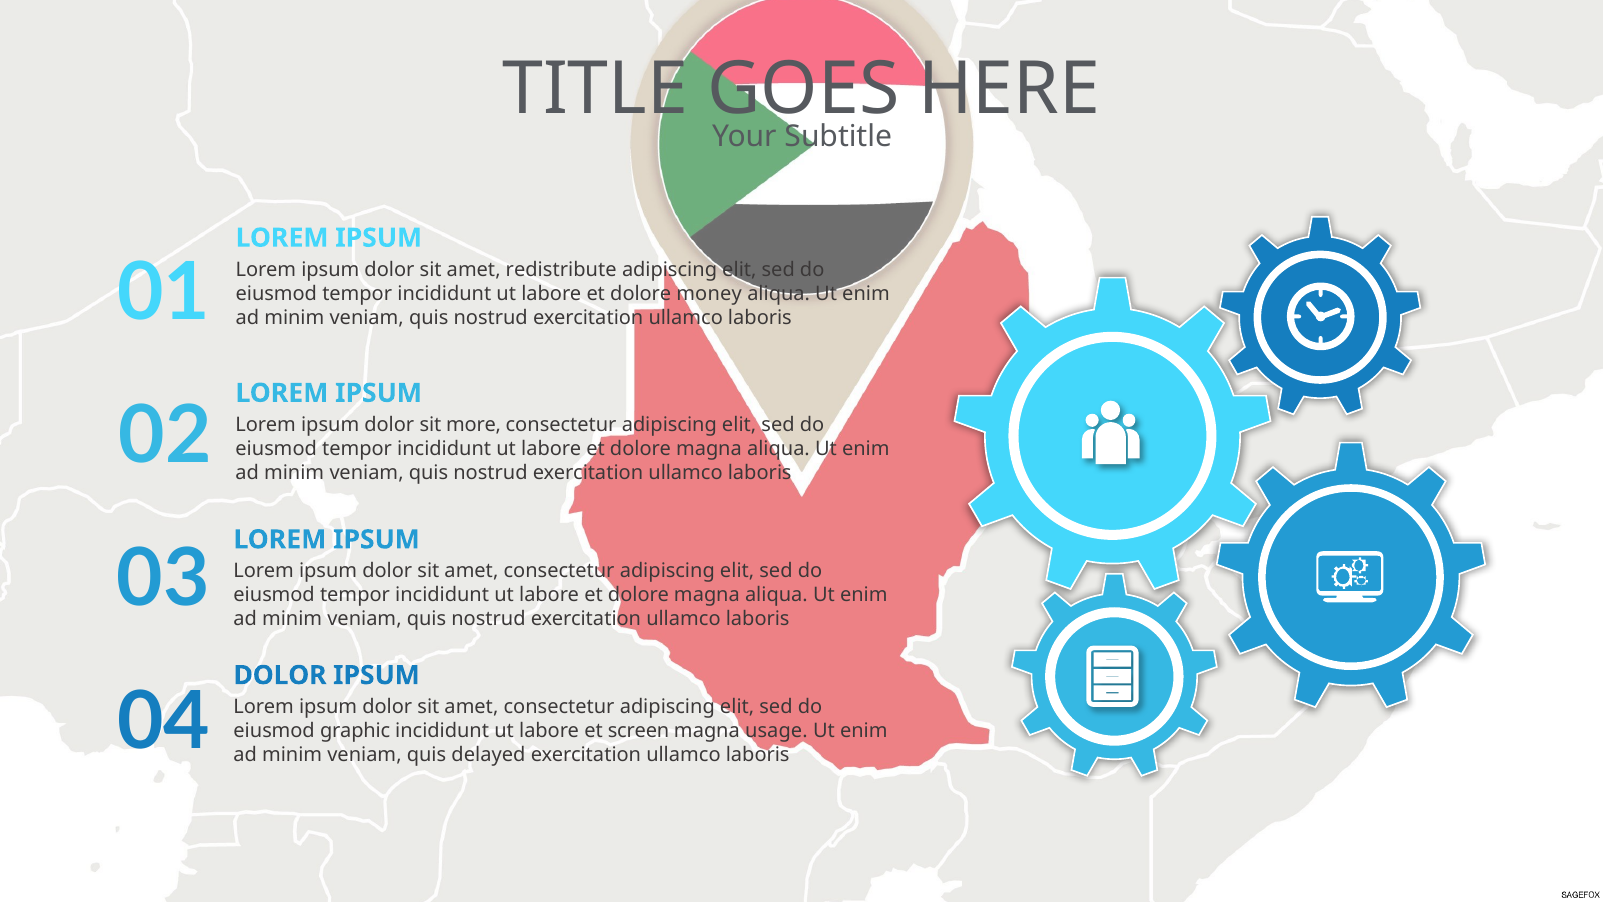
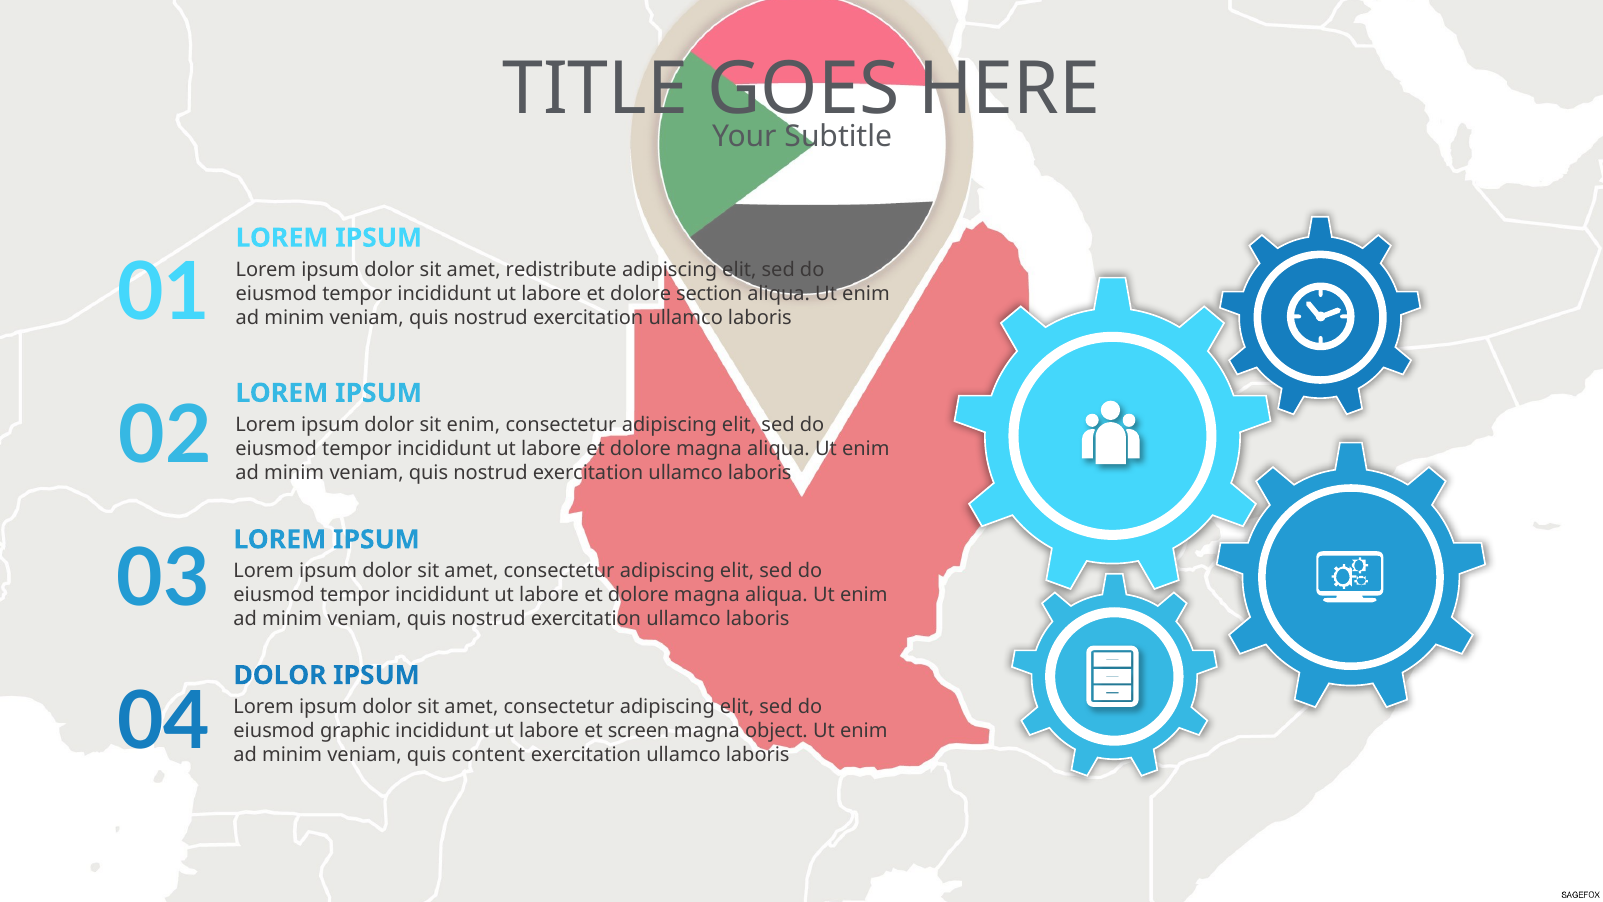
money: money -> section
sit more: more -> enim
usage: usage -> object
delayed: delayed -> content
